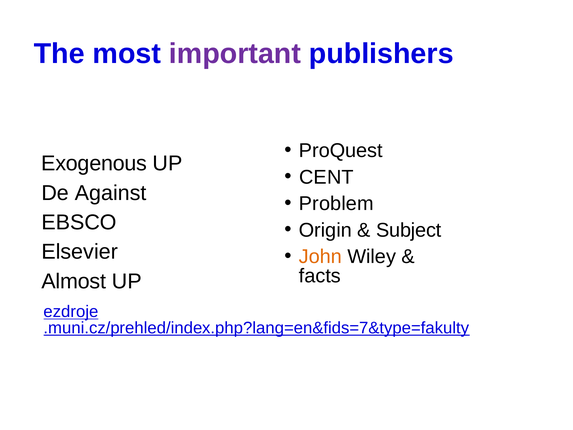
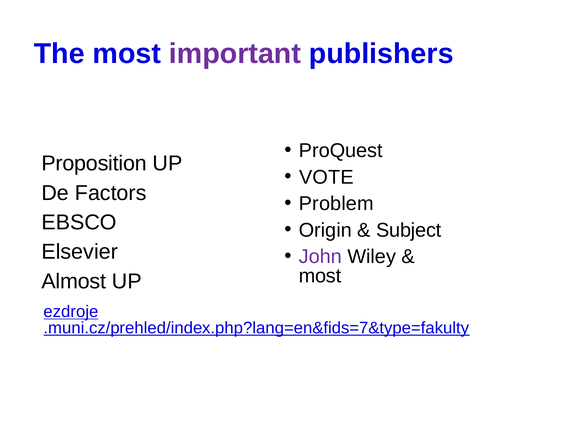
Exogenous: Exogenous -> Proposition
CENT: CENT -> VOTE
Against: Against -> Factors
John colour: orange -> purple
facts at (320, 276): facts -> most
